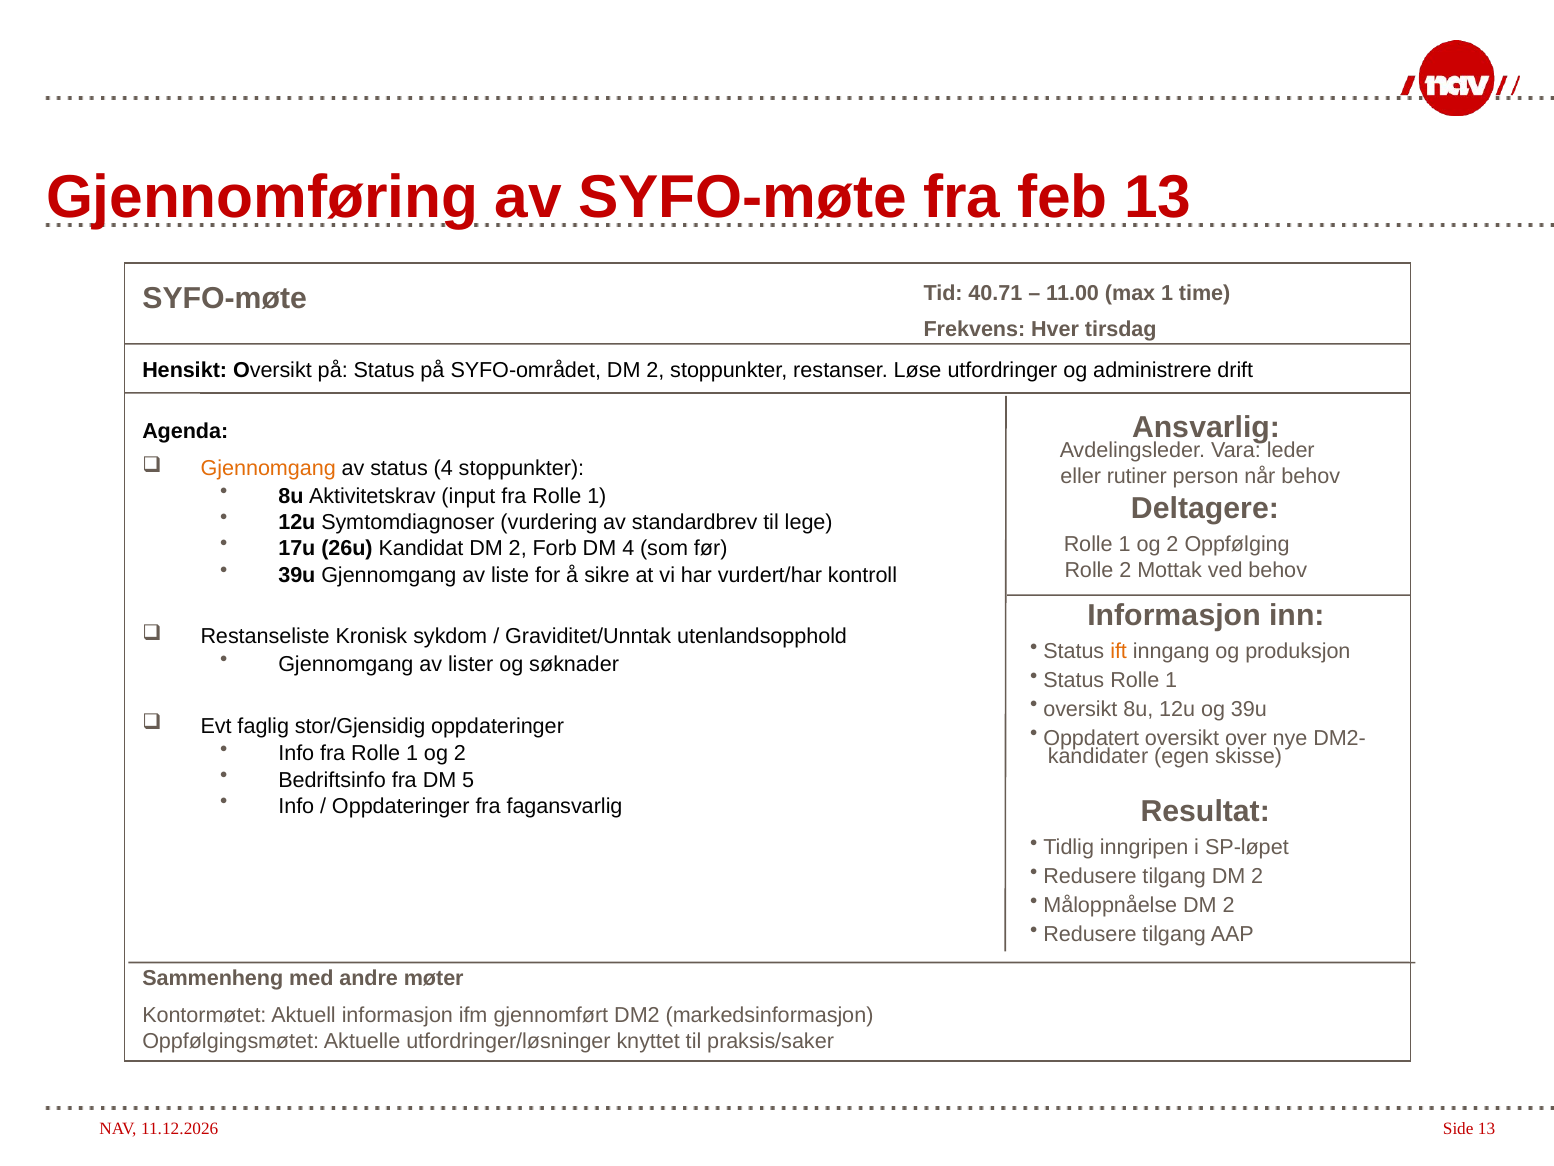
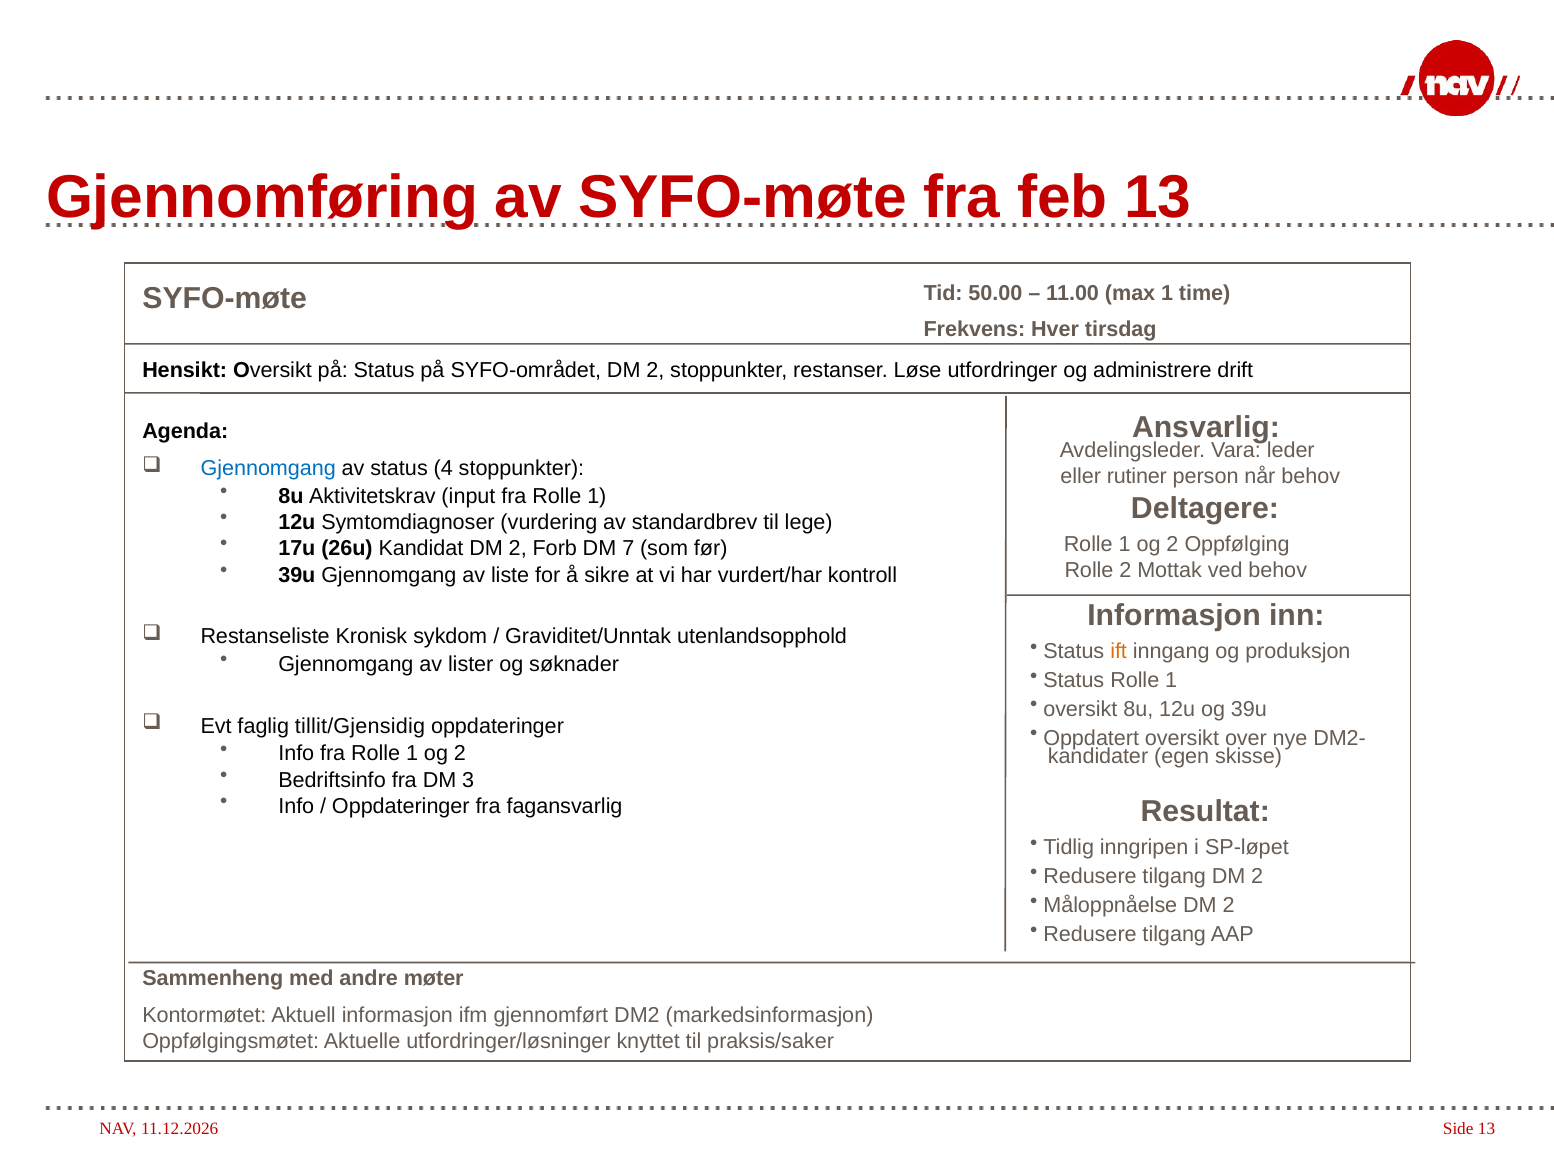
40.71: 40.71 -> 50.00
Gjennomgang at (268, 468) colour: orange -> blue
DM 4: 4 -> 7
stor/Gjensidig: stor/Gjensidig -> tillit/Gjensidig
5: 5 -> 3
